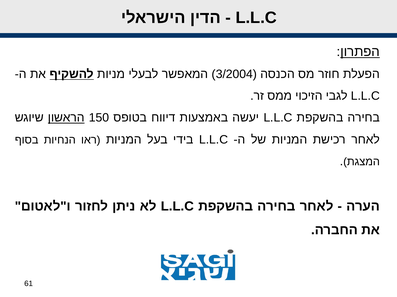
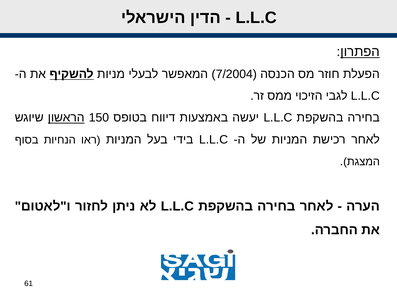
3/2004: 3/2004 -> 7/2004
